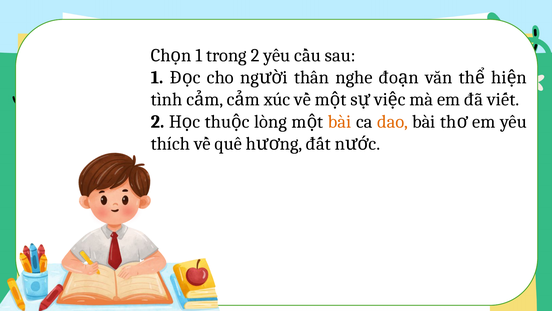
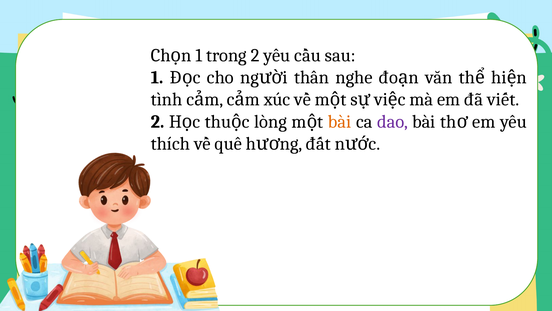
dao colour: orange -> purple
